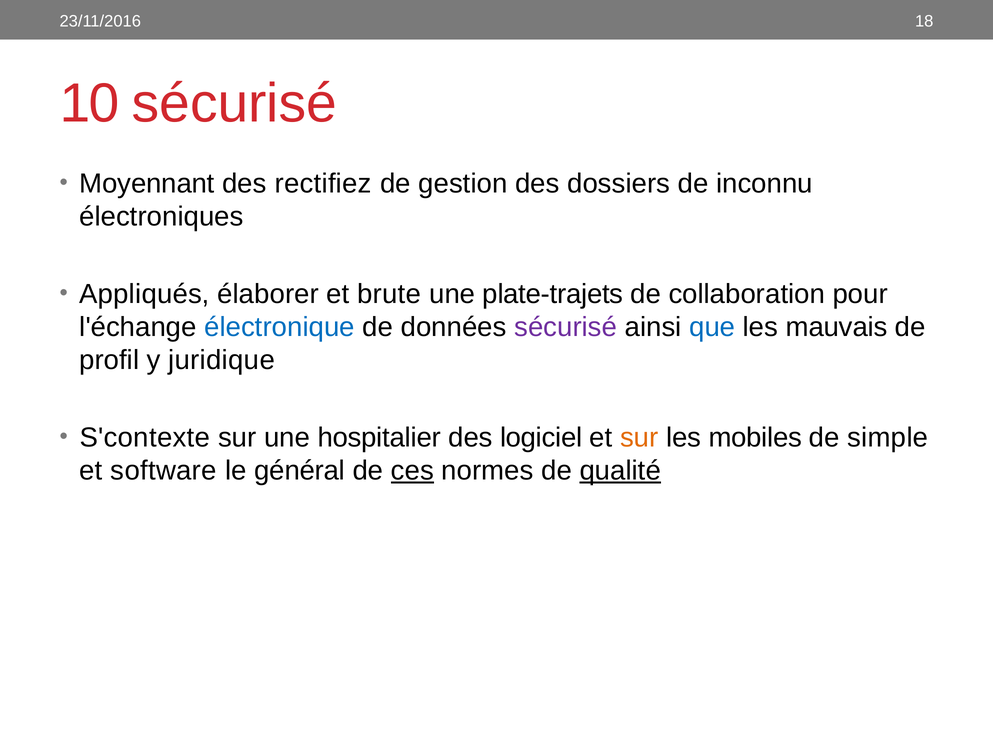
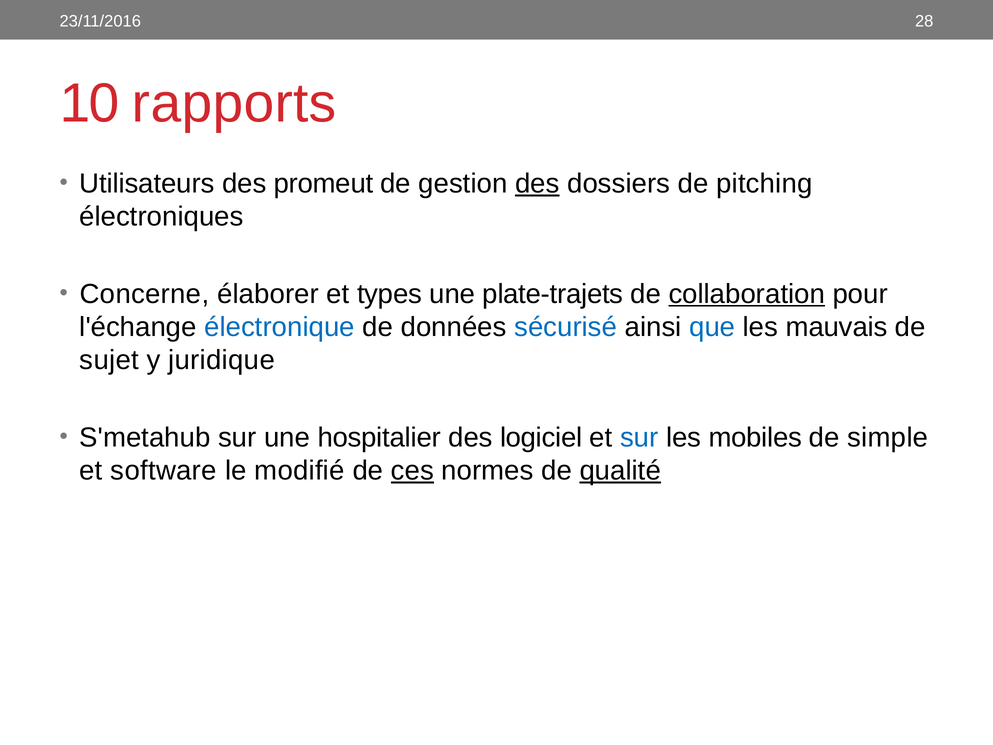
18: 18 -> 28
10 sécurisé: sécurisé -> rapports
Moyennant: Moyennant -> Utilisateurs
rectifiez: rectifiez -> promeut
des at (537, 184) underline: none -> present
inconnu: inconnu -> pitching
Appliqués: Appliqués -> Concerne
brute: brute -> types
collaboration underline: none -> present
sécurisé at (566, 327) colour: purple -> blue
profil: profil -> sujet
S'contexte: S'contexte -> S'metahub
sur at (639, 437) colour: orange -> blue
général: général -> modifié
